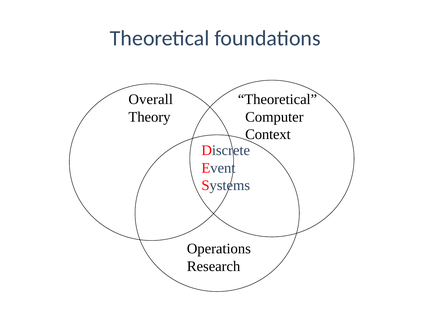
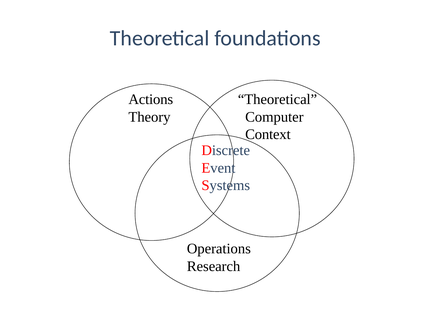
Overall: Overall -> Actions
